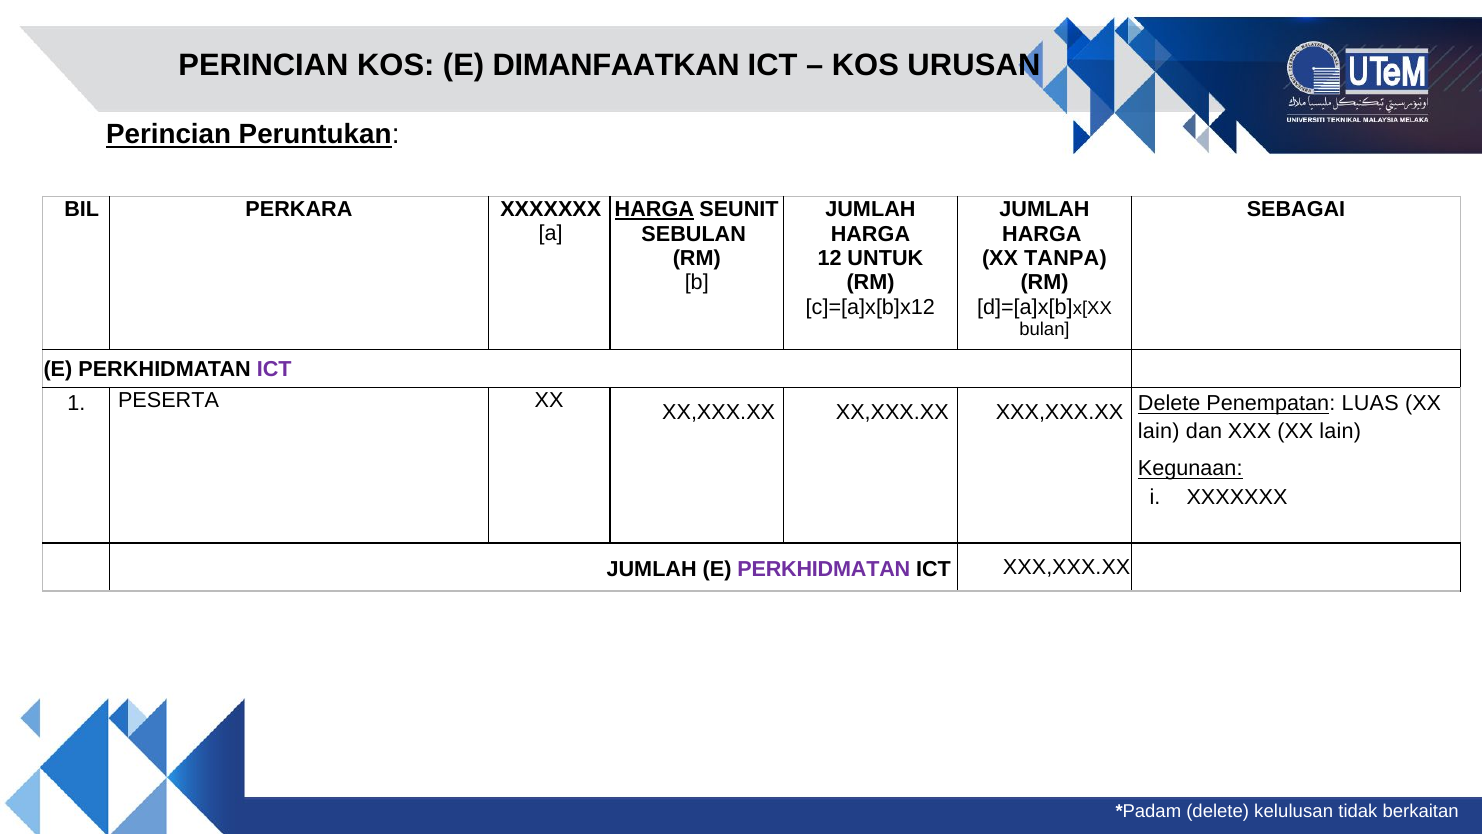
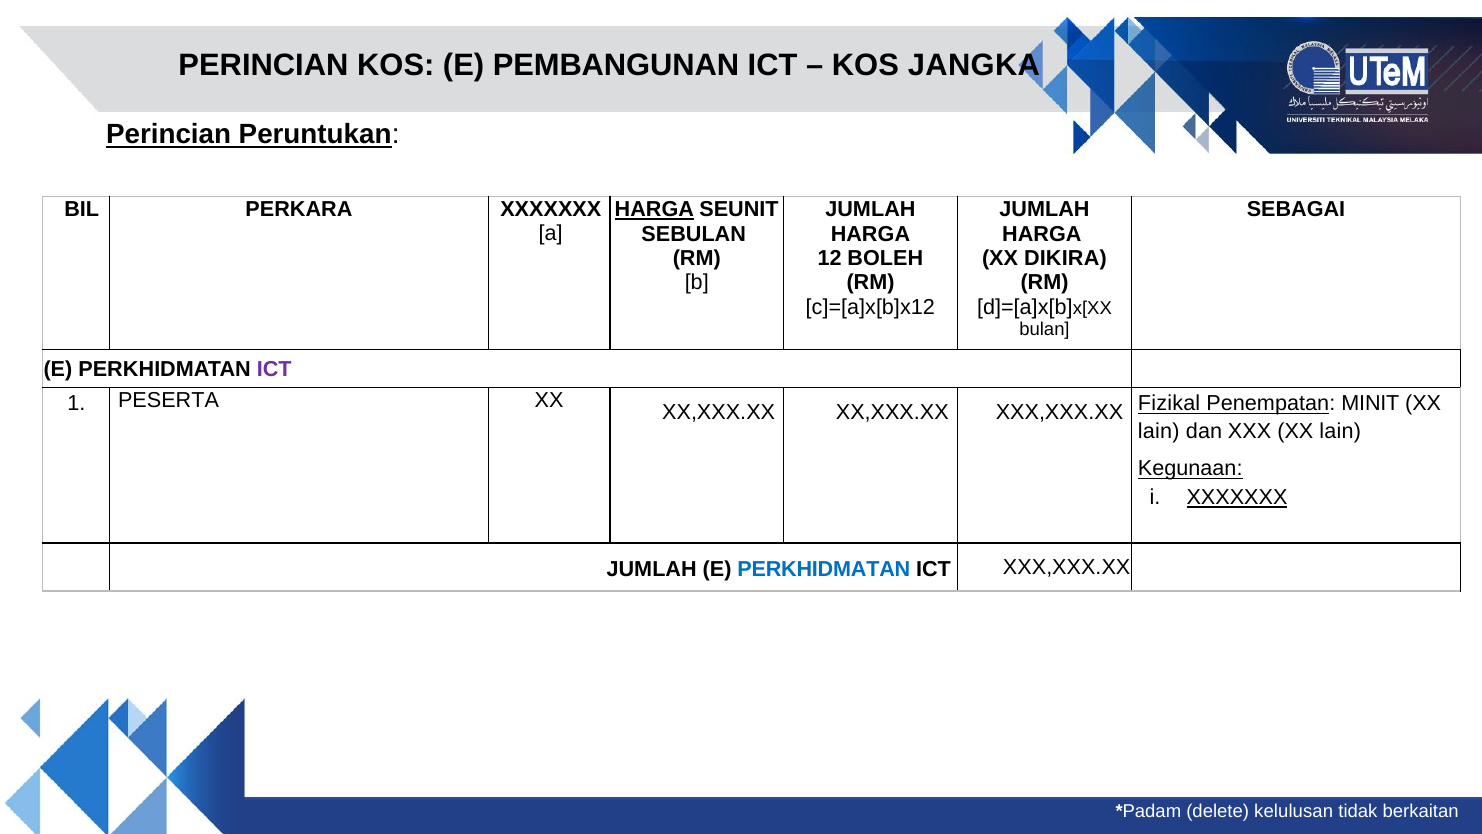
DIMANFAATKAN: DIMANFAATKAN -> PEMBANGUNAN
URUSAN: URUSAN -> JANGKA
UNTUK: UNTUK -> BOLEH
TANPA: TANPA -> DIKIRA
XXX,XXX.XX Delete: Delete -> Fizikal
LUAS: LUAS -> MINIT
XXXXXXX at (1237, 498) underline: none -> present
PERKHIDMATAN at (824, 569) colour: purple -> blue
